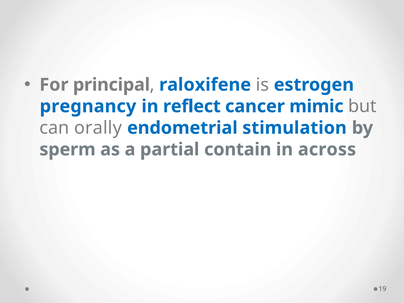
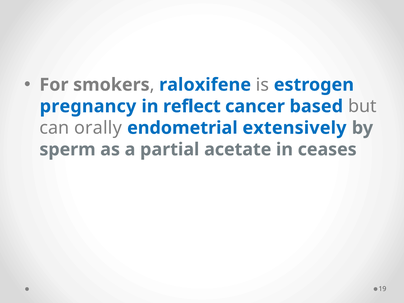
principal: principal -> smokers
mimic: mimic -> based
stimulation: stimulation -> extensively
contain: contain -> acetate
across: across -> ceases
